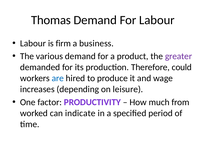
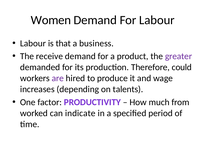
Thomas: Thomas -> Women
firm: firm -> that
various: various -> receive
are colour: blue -> purple
leisure: leisure -> talents
